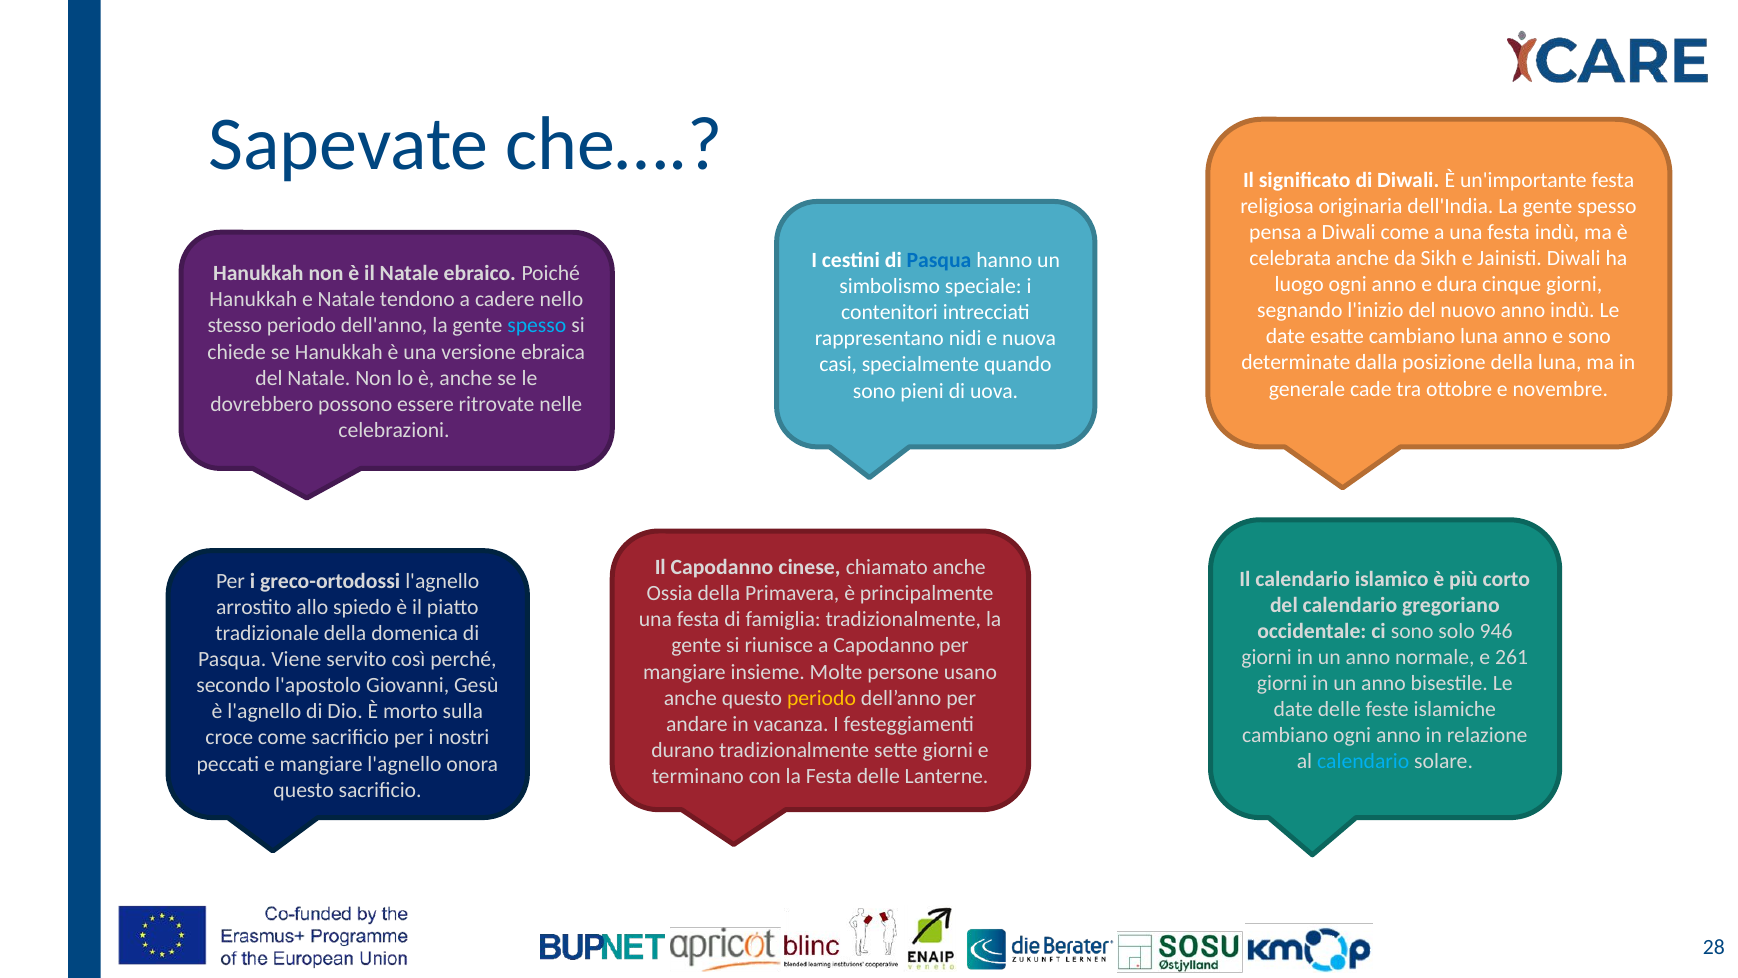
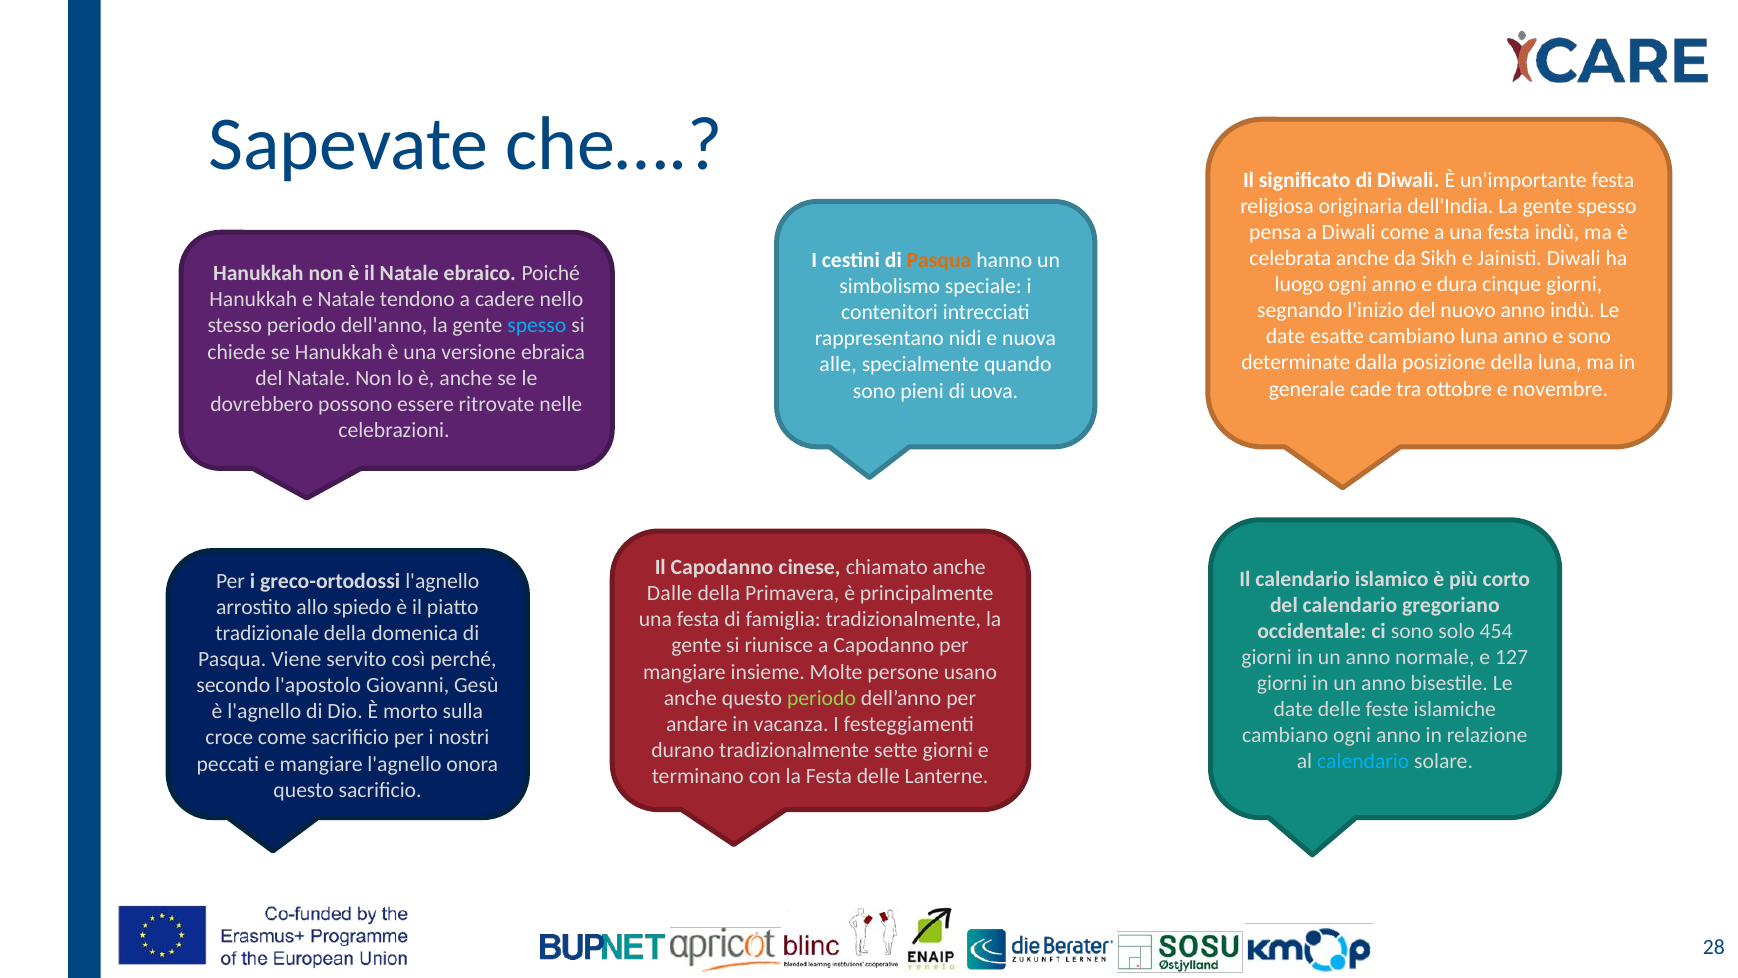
Pasqua at (939, 260) colour: blue -> orange
casi: casi -> alle
Ossia: Ossia -> Dalle
946: 946 -> 454
261: 261 -> 127
periodo at (822, 698) colour: yellow -> light green
